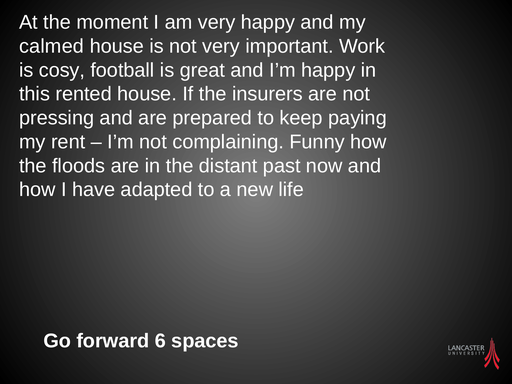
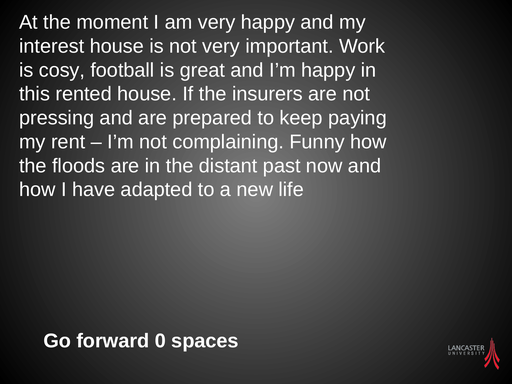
calmed: calmed -> interest
6: 6 -> 0
